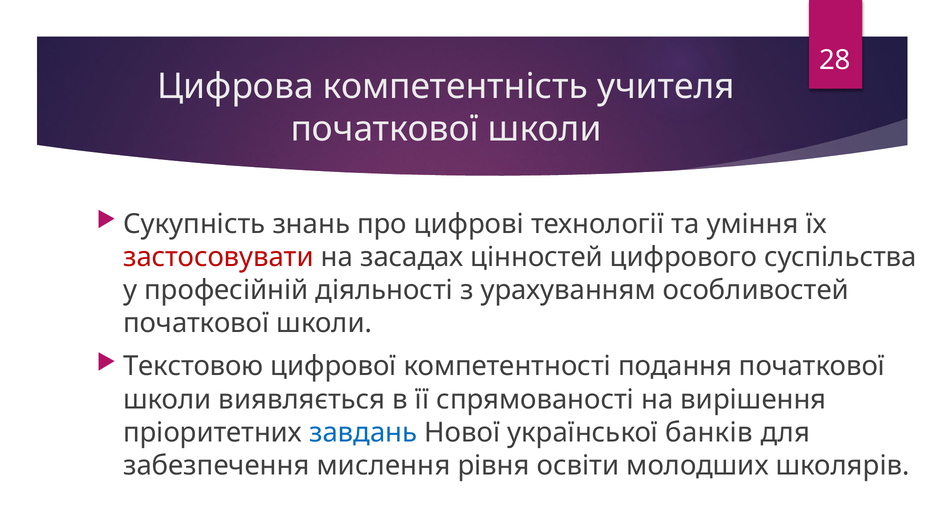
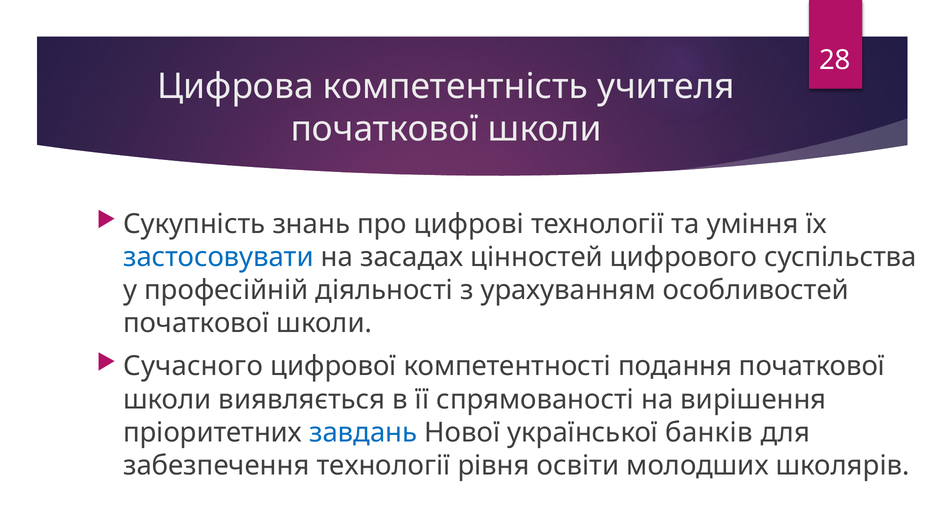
застосовувати colour: red -> blue
Текстовою: Текстовою -> Сучасного
забезпечення мислення: мислення -> технології
